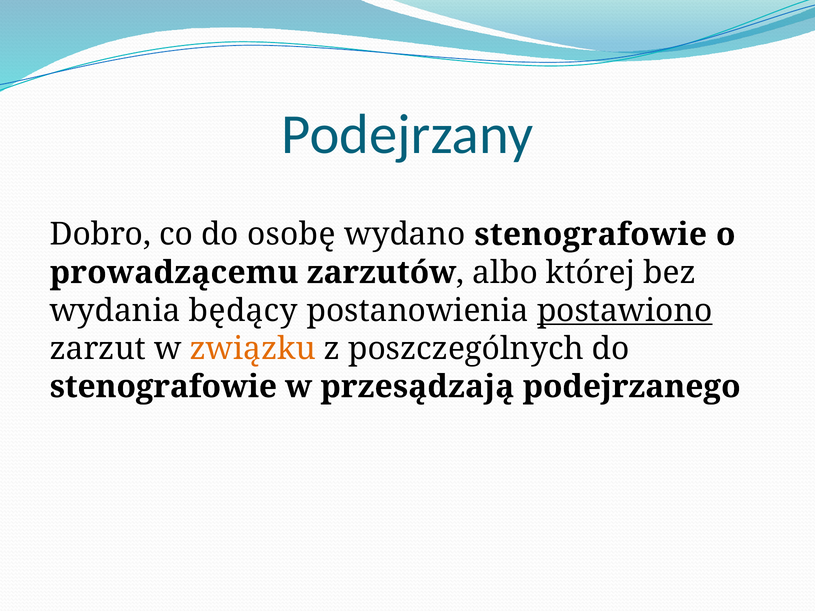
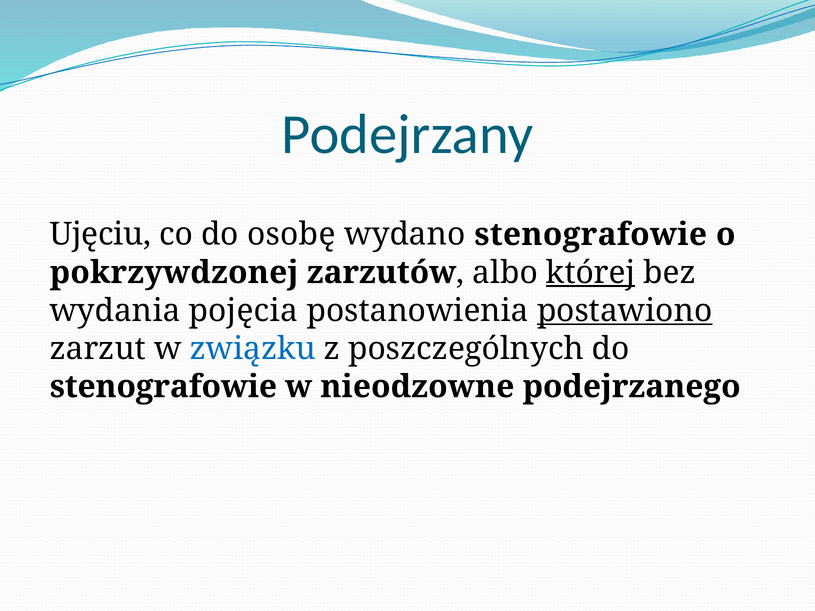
Dobro: Dobro -> Ujęciu
prowadzącemu: prowadzącemu -> pokrzywdzonej
której underline: none -> present
będący: będący -> pojęcia
związku colour: orange -> blue
przesądzają: przesądzają -> nieodzowne
